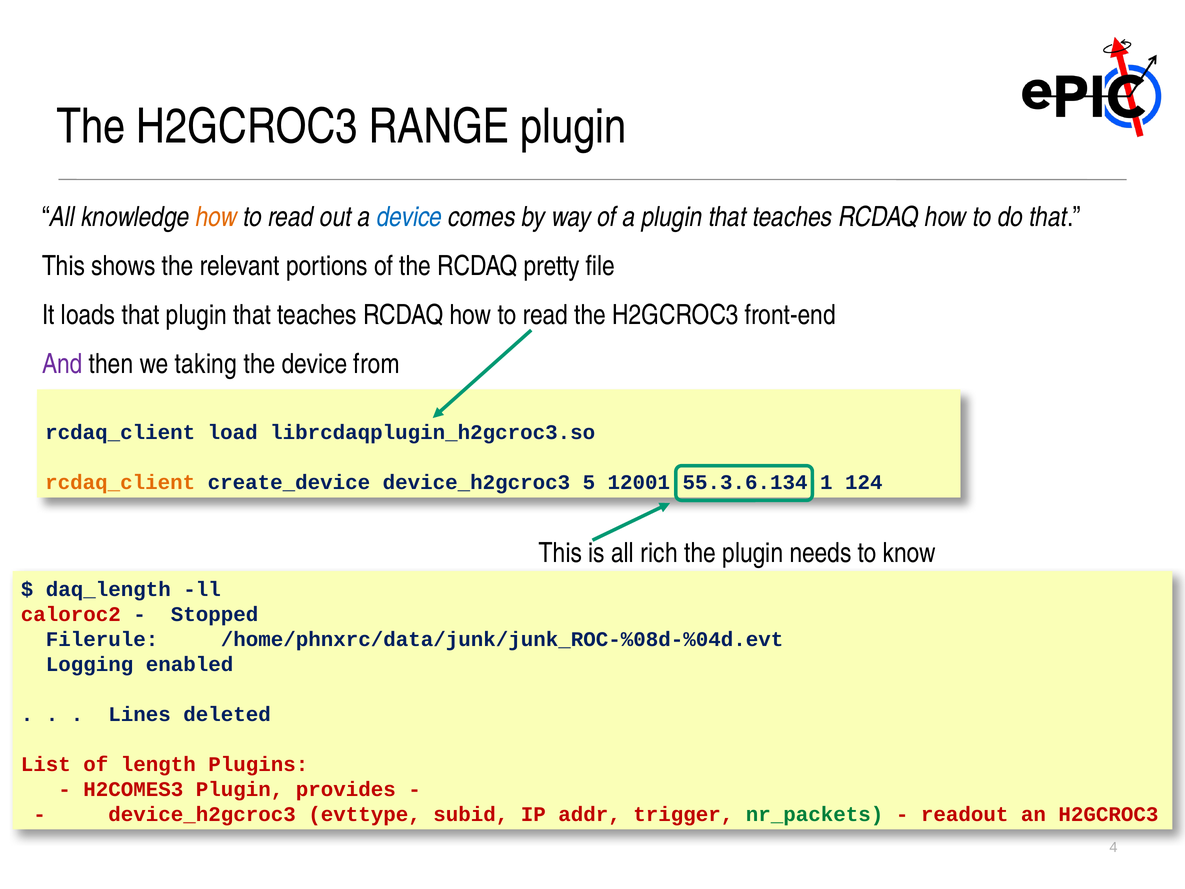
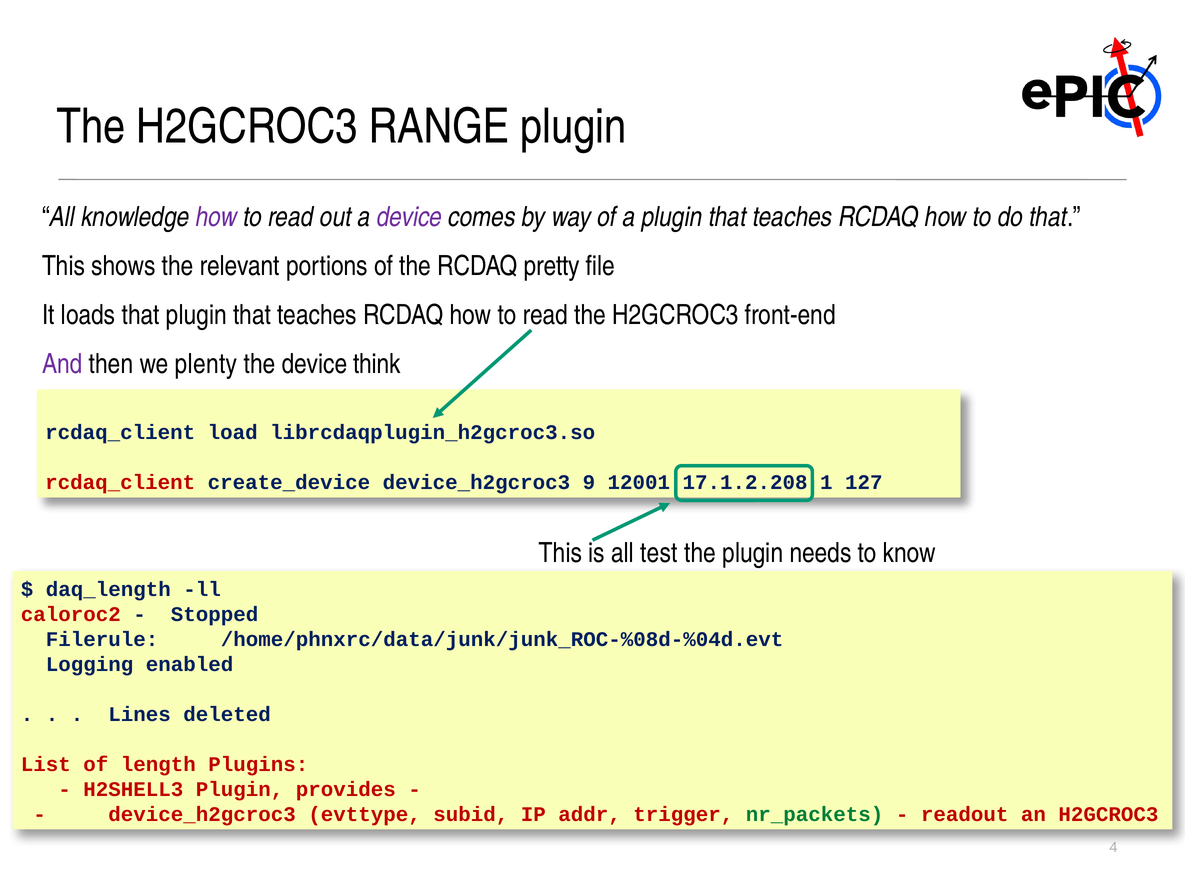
how at (216, 217) colour: orange -> purple
device at (409, 217) colour: blue -> purple
taking: taking -> plenty
from: from -> think
rcdaq_client at (120, 482) colour: orange -> red
5: 5 -> 9
55.3.6.134: 55.3.6.134 -> 17.1.2.208
124: 124 -> 127
rich: rich -> test
H2COMES3: H2COMES3 -> H2SHELL3
